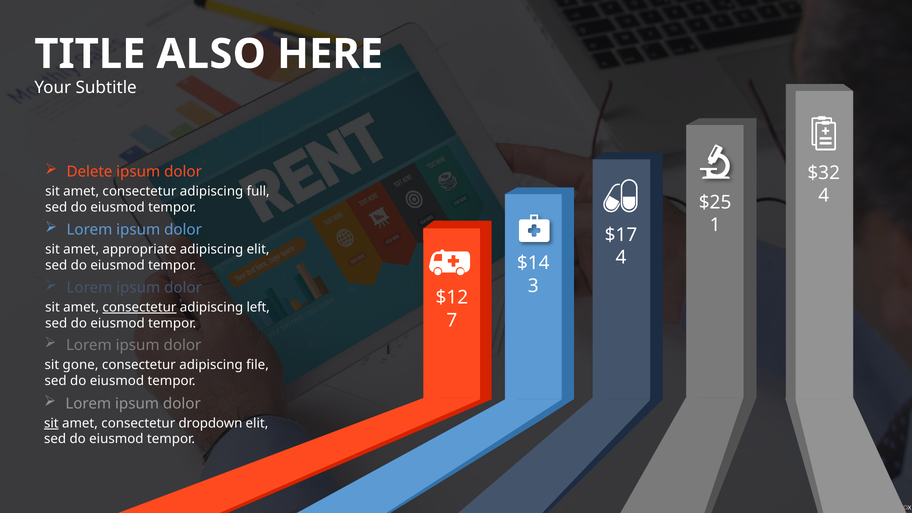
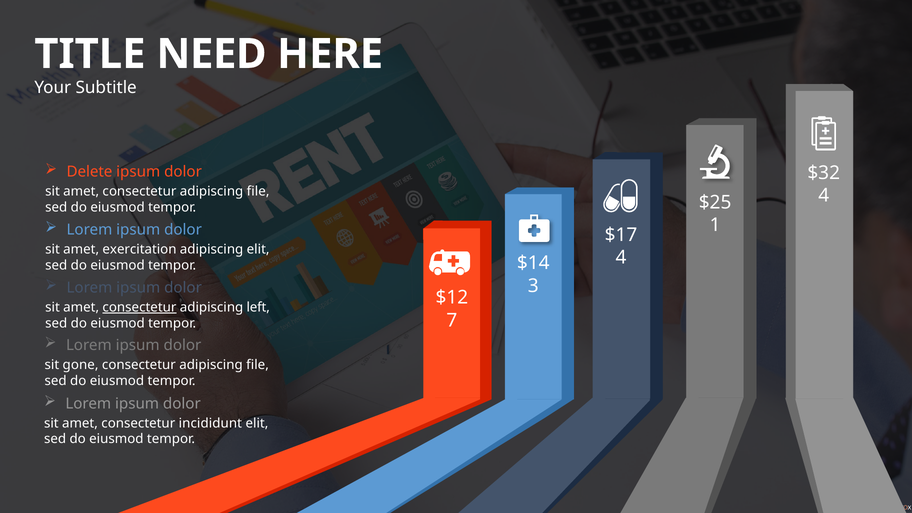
ALSO: ALSO -> NEED
amet consectetur adipiscing full: full -> file
appropriate: appropriate -> exercitation
sit at (51, 423) underline: present -> none
dropdown: dropdown -> incididunt
